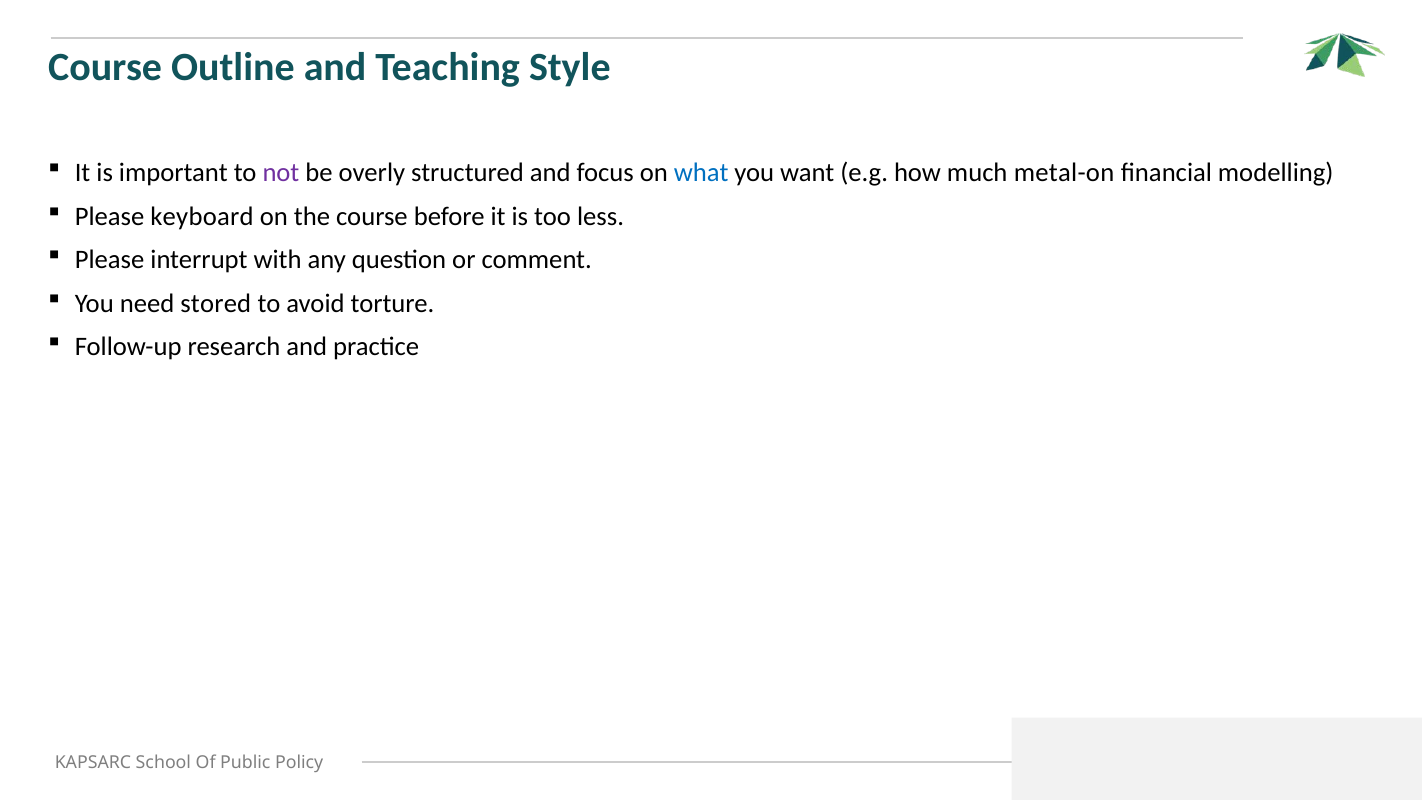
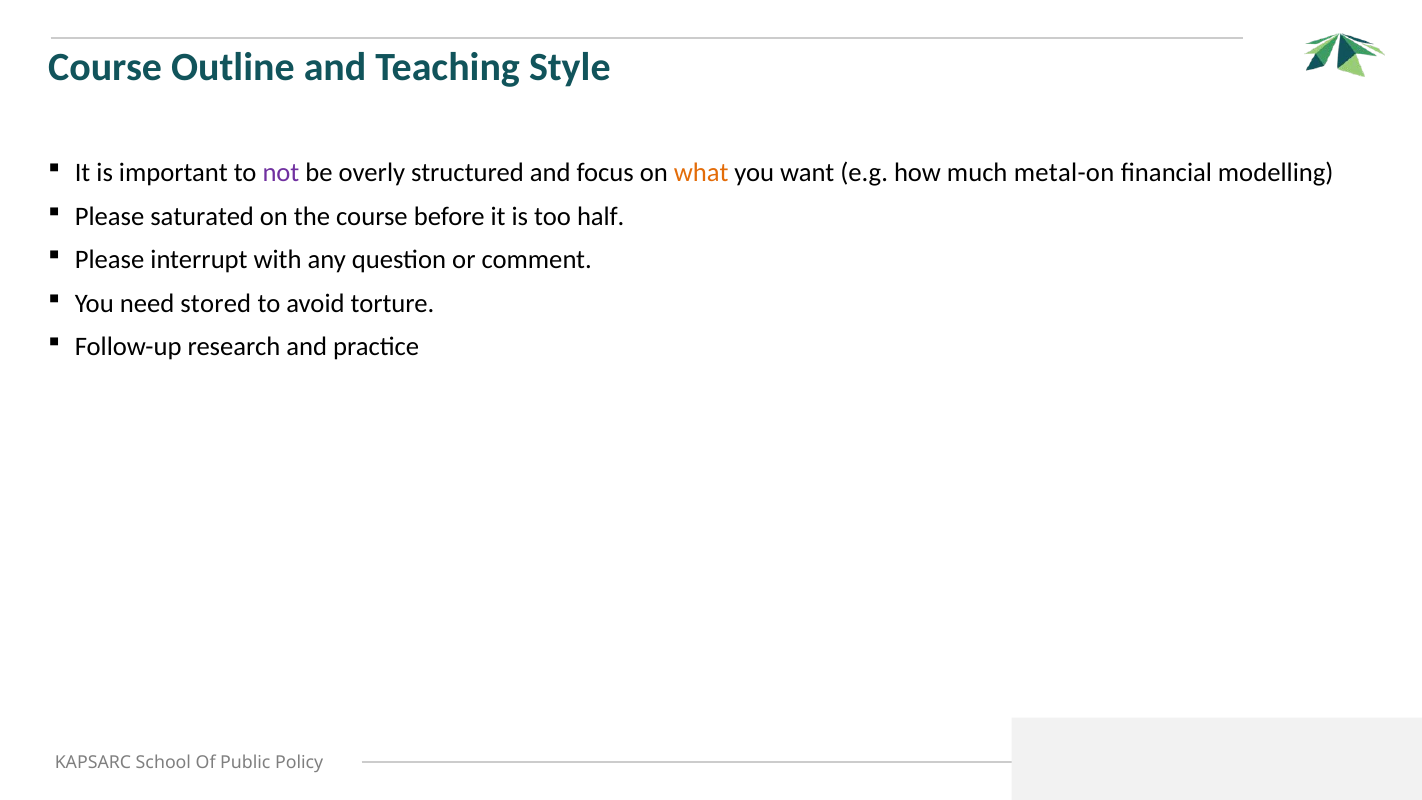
what colour: blue -> orange
keyboard: keyboard -> saturated
less: less -> half
